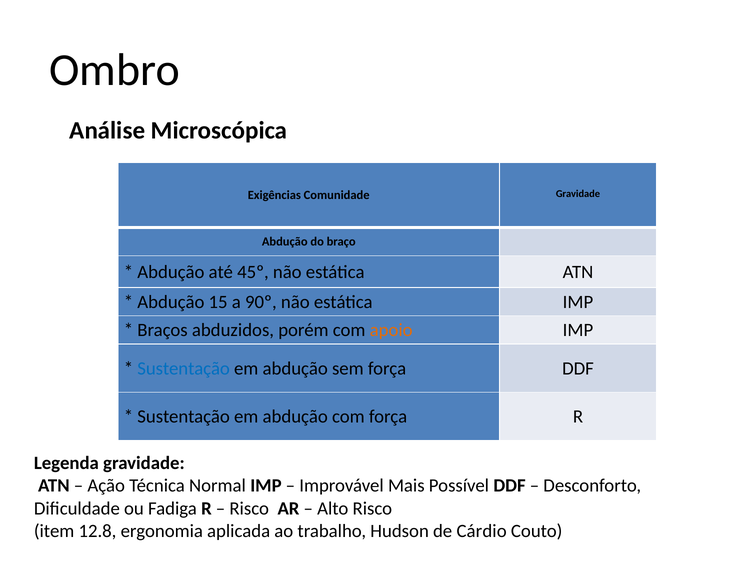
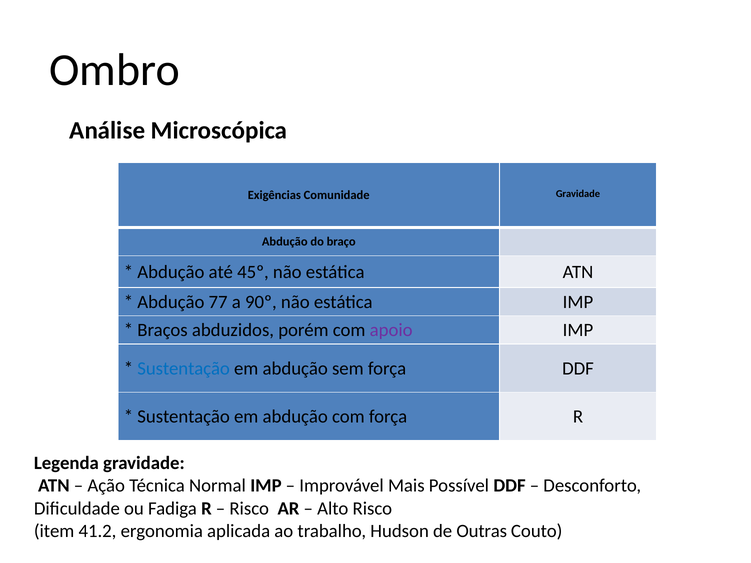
15: 15 -> 77
apoio colour: orange -> purple
12.8: 12.8 -> 41.2
Cárdio: Cárdio -> Outras
